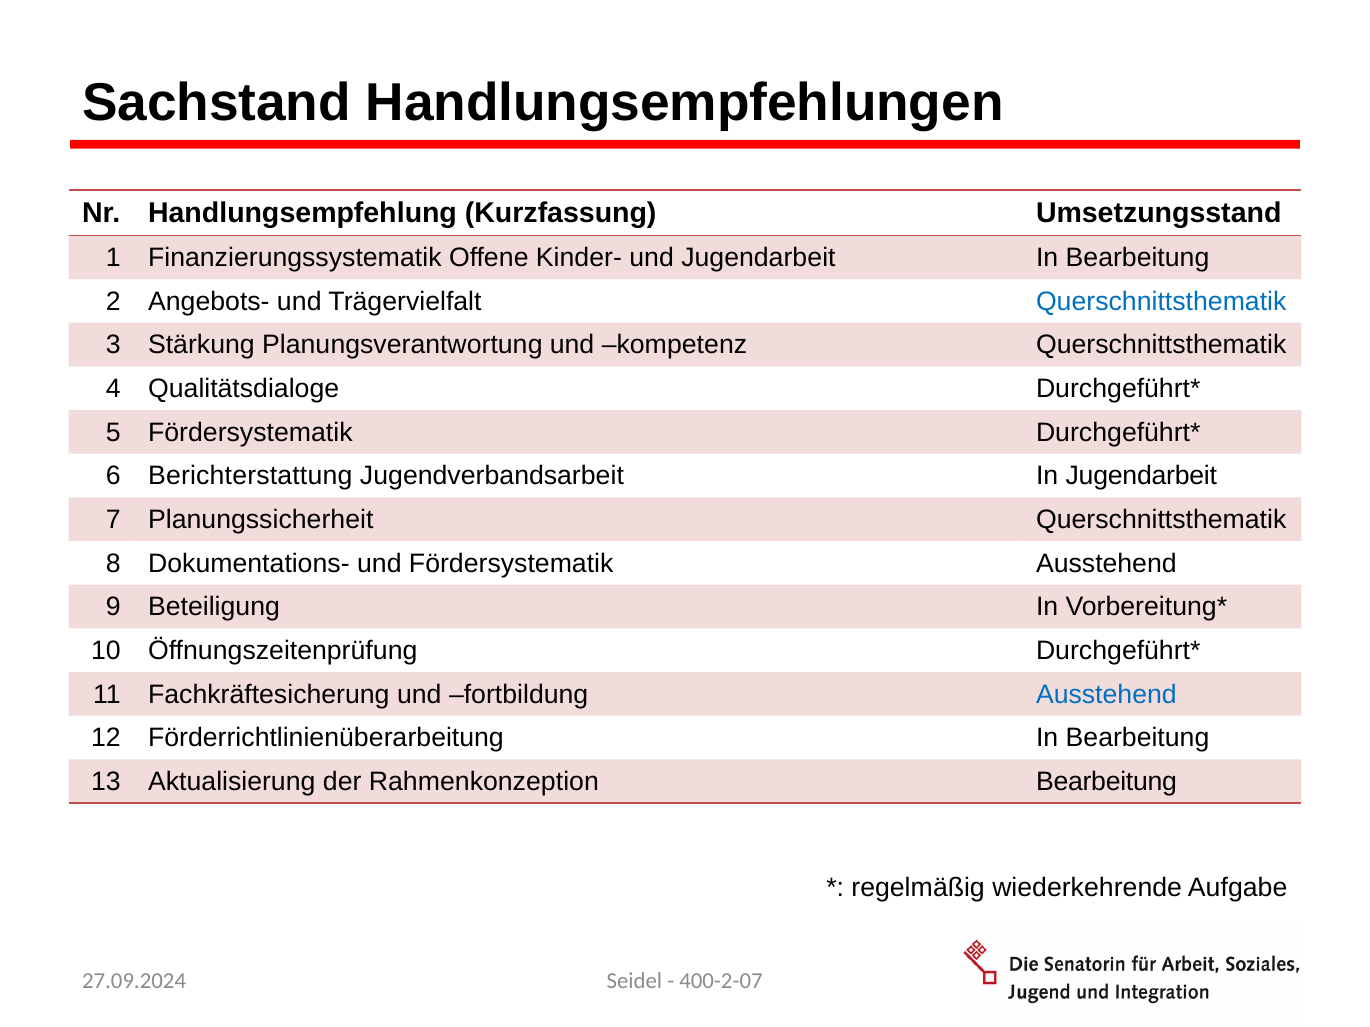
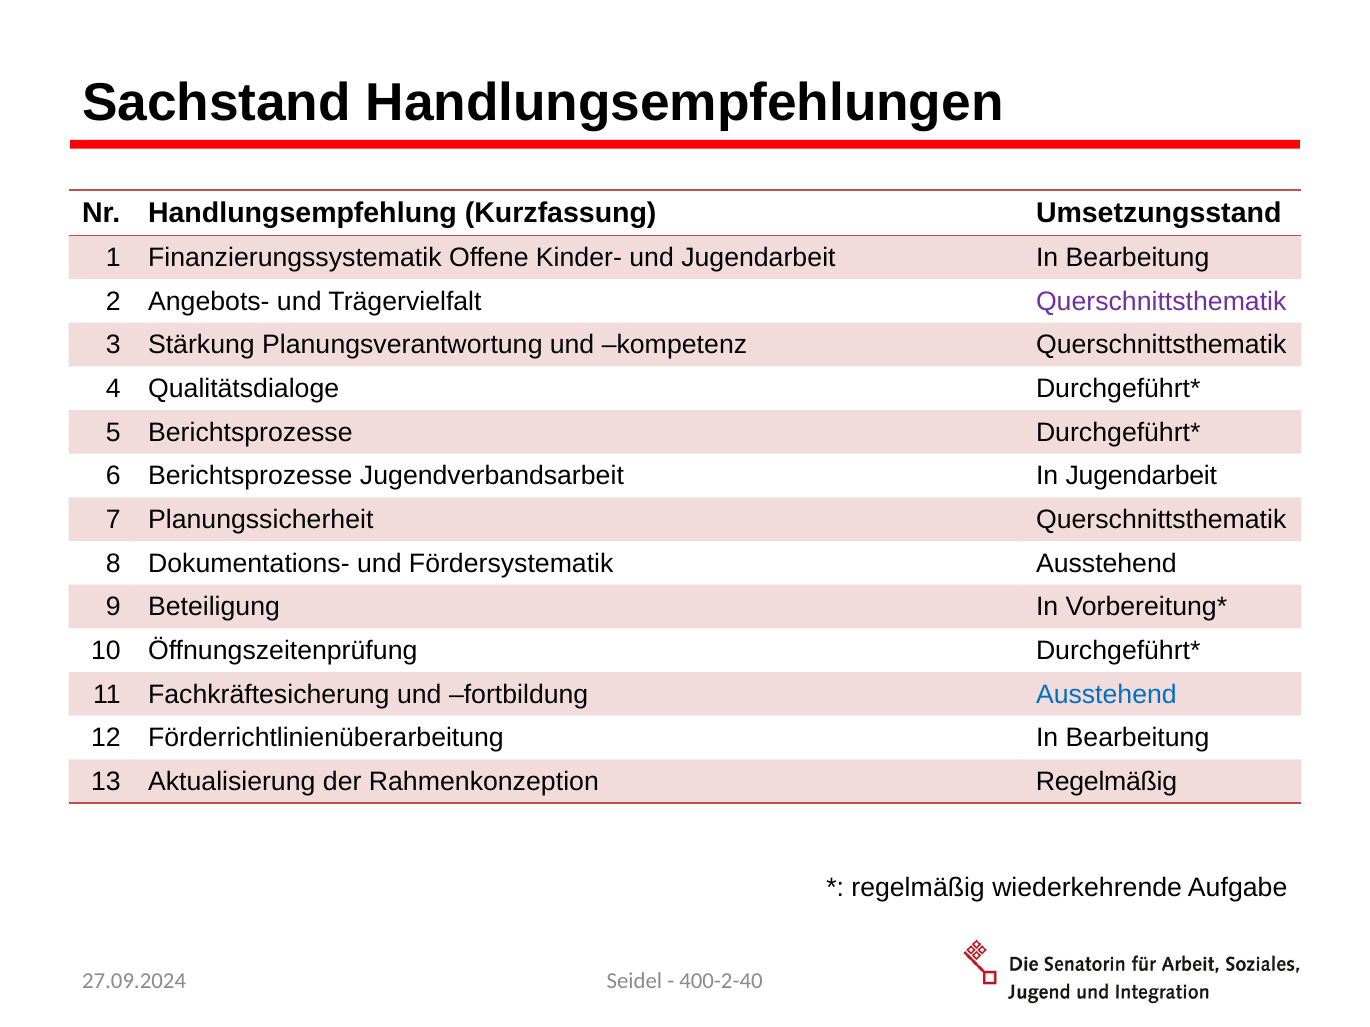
Querschnittsthematik at (1161, 301) colour: blue -> purple
5 Fördersystematik: Fördersystematik -> Berichtsprozesse
6 Berichterstattung: Berichterstattung -> Berichtsprozesse
Rahmenkonzeption Bearbeitung: Bearbeitung -> Regelmäßig
400-2-07: 400-2-07 -> 400-2-40
